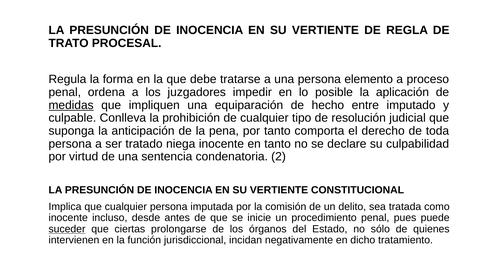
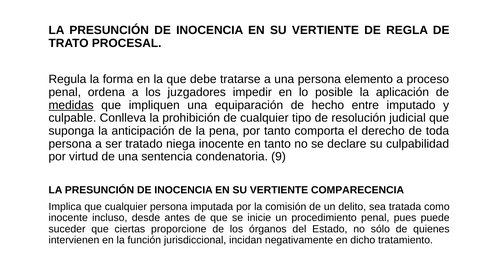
2: 2 -> 9
CONSTITUCIONAL: CONSTITUCIONAL -> COMPARECENCIA
suceder underline: present -> none
prolongarse: prolongarse -> proporcione
